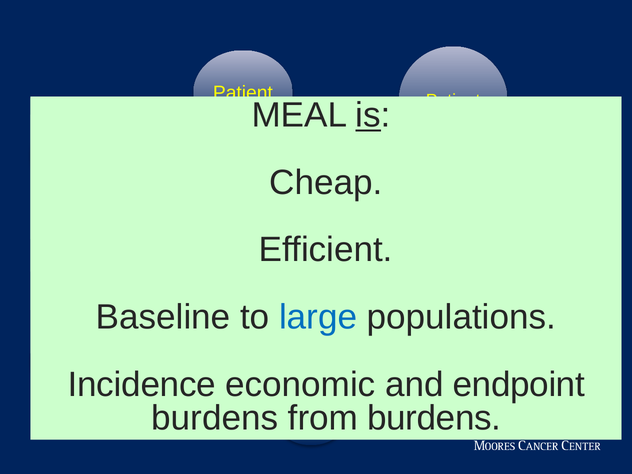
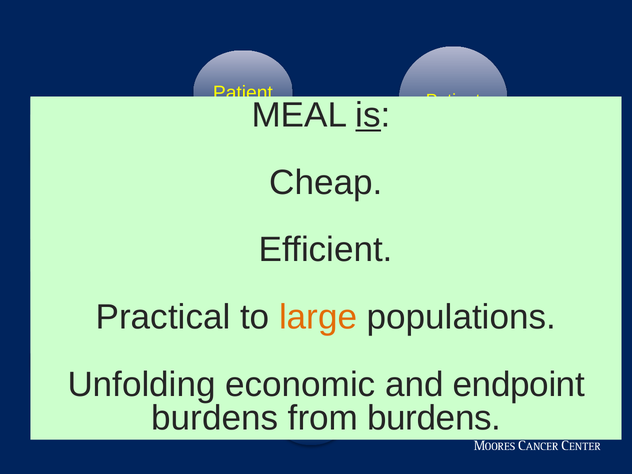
Baseline: Baseline -> Practical
large colour: blue -> orange
Incidence: Incidence -> Unfolding
